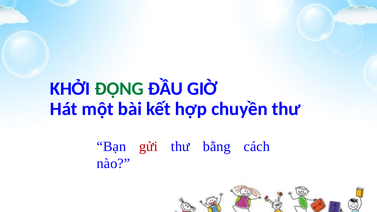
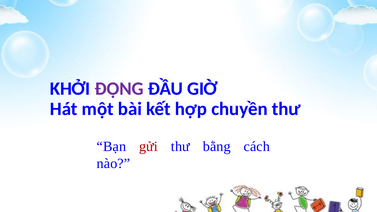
ĐỘNG colour: green -> purple
